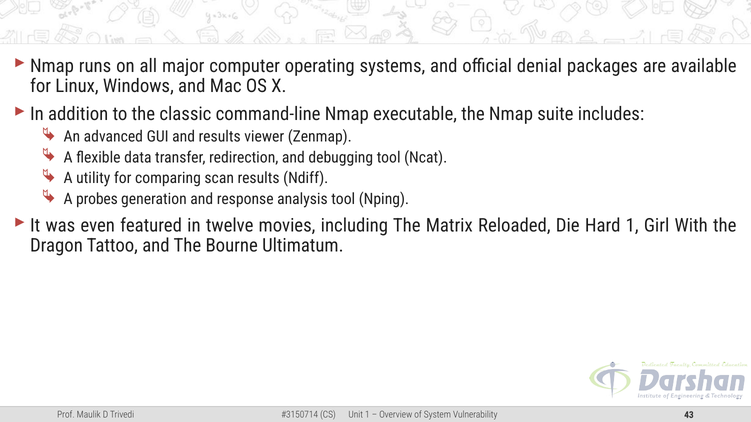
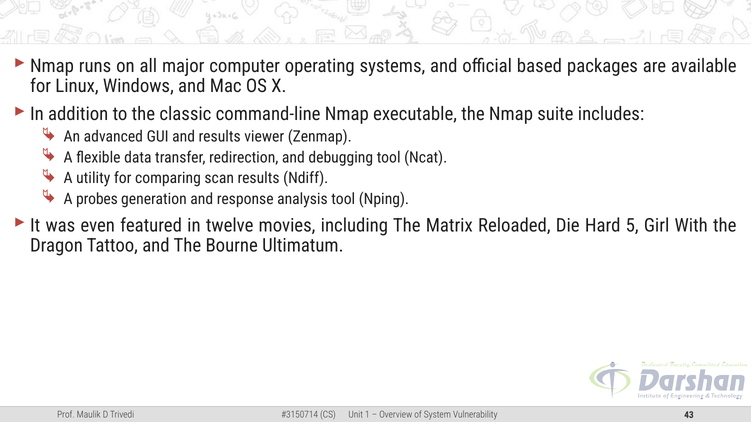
denial: denial -> based
Hard 1: 1 -> 5
